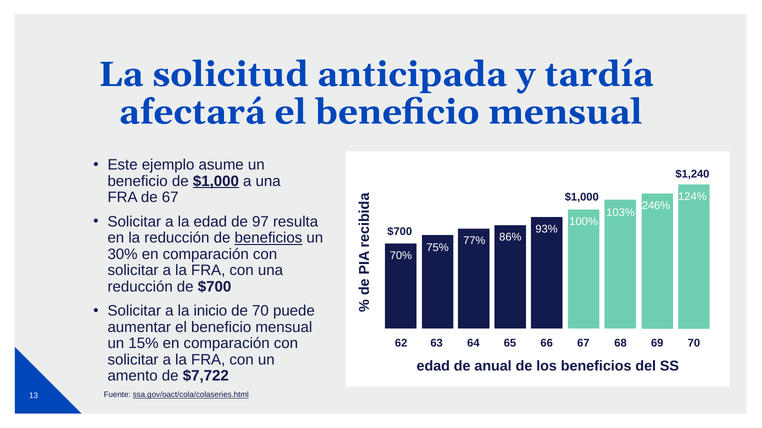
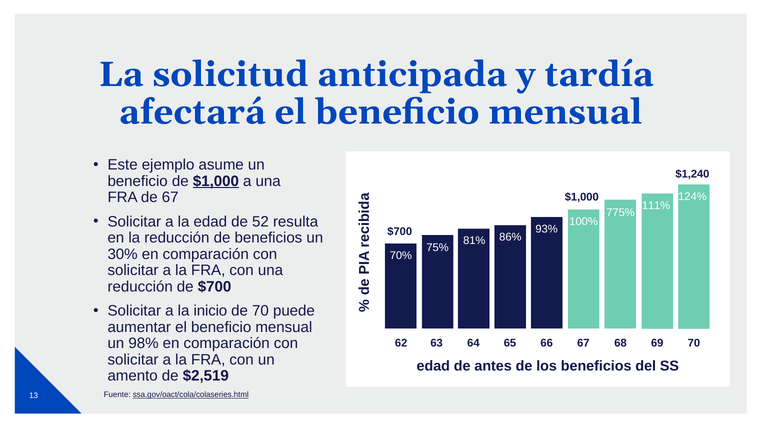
246%: 246% -> 111%
103%: 103% -> 775%
97: 97 -> 52
beneficios at (268, 238) underline: present -> none
77%: 77% -> 81%
15%: 15% -> 98%
anual: anual -> antes
$7,722: $7,722 -> $2,519
